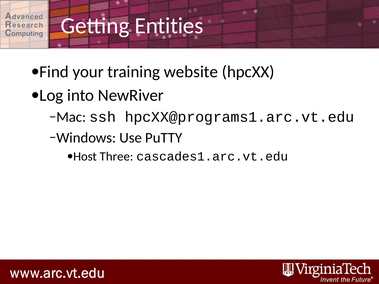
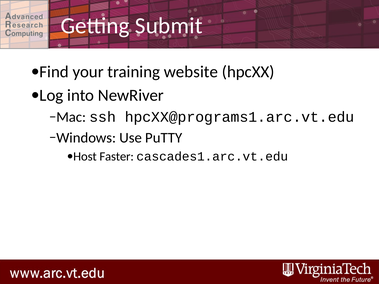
Entities: Entities -> Submit
Three: Three -> Faster
